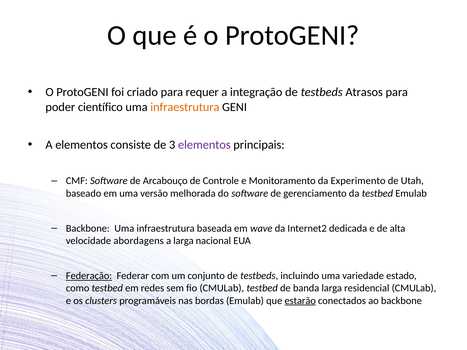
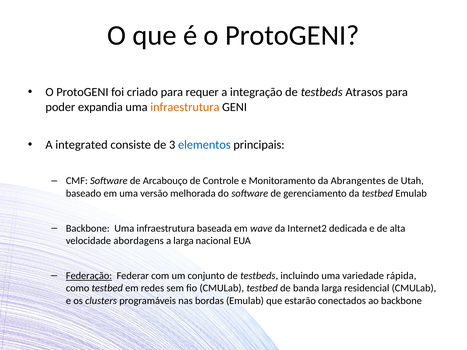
científico: científico -> expandia
A elementos: elementos -> integrated
elementos at (204, 145) colour: purple -> blue
Experimento: Experimento -> Abrangentes
estado: estado -> rápida
estarão underline: present -> none
